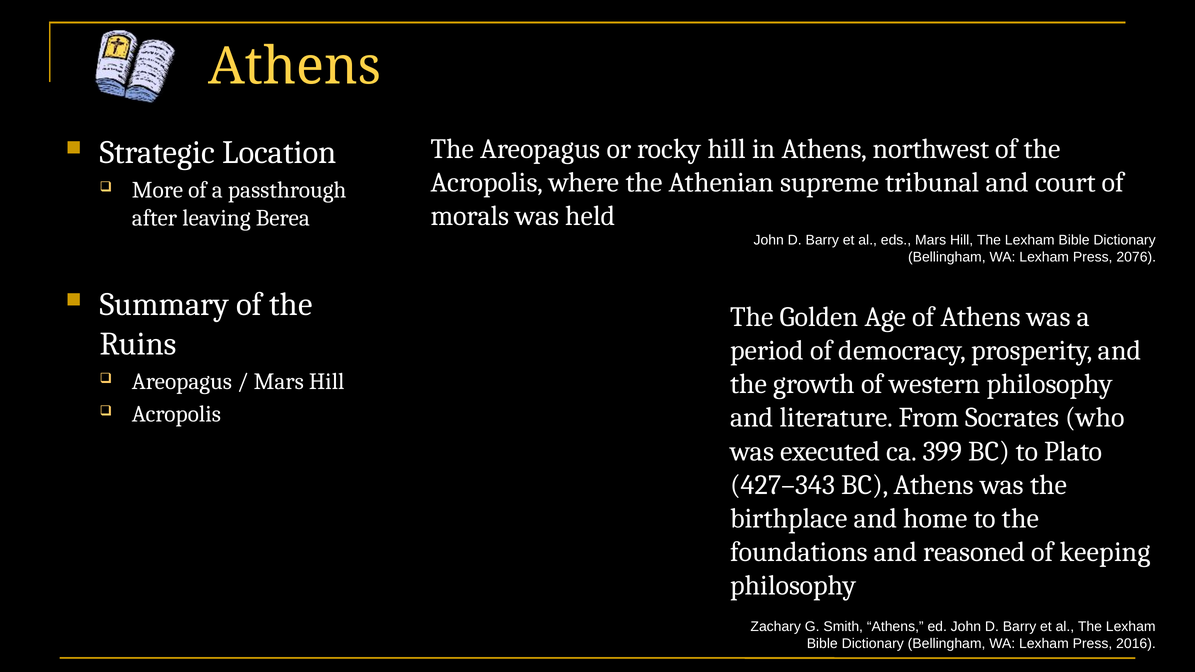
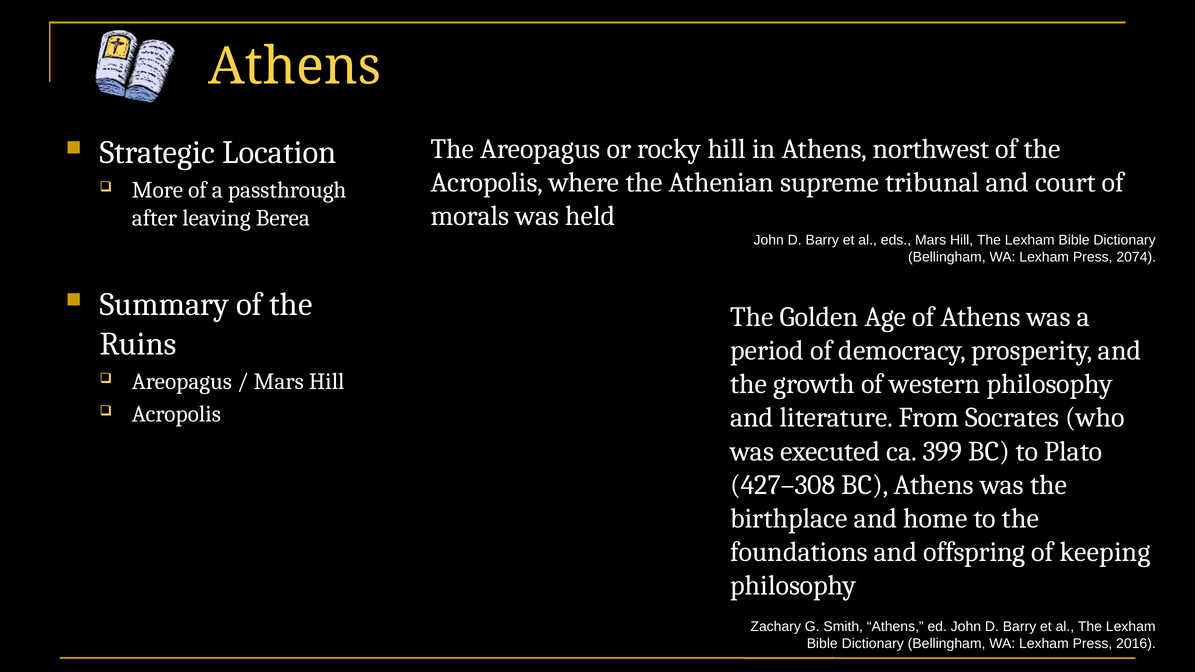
2076: 2076 -> 2074
427–343: 427–343 -> 427–308
reasoned: reasoned -> offspring
